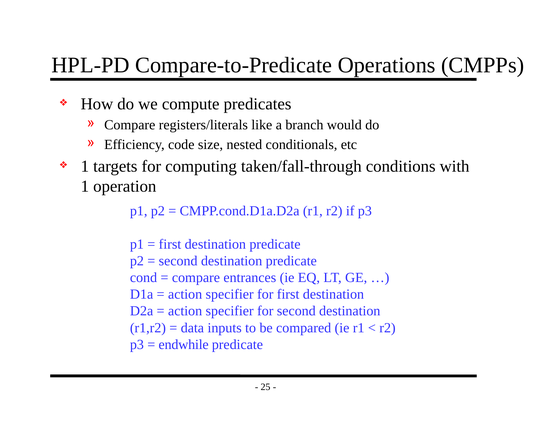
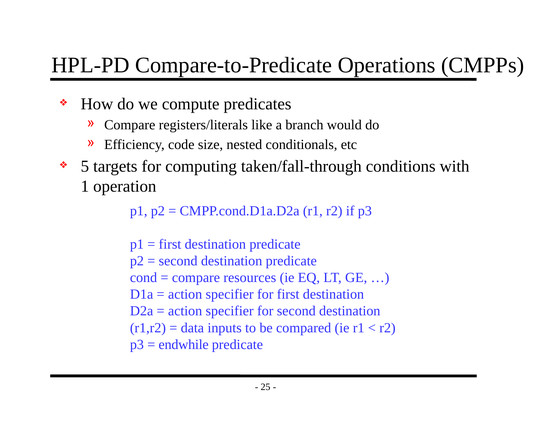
1 at (85, 167): 1 -> 5
entrances: entrances -> resources
